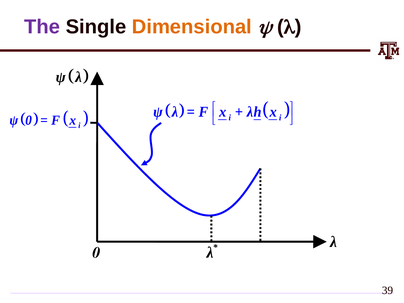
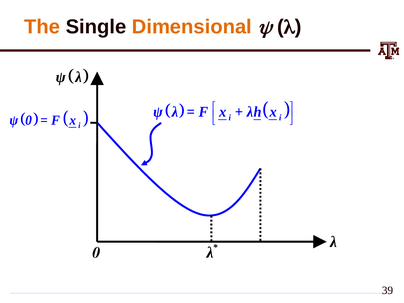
The colour: purple -> orange
